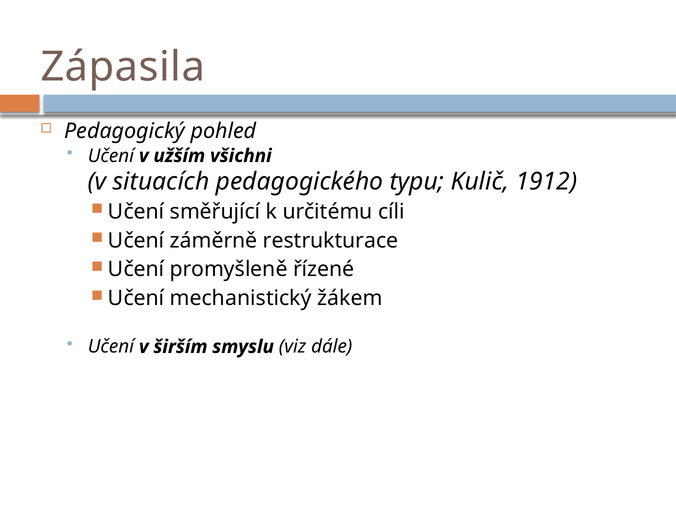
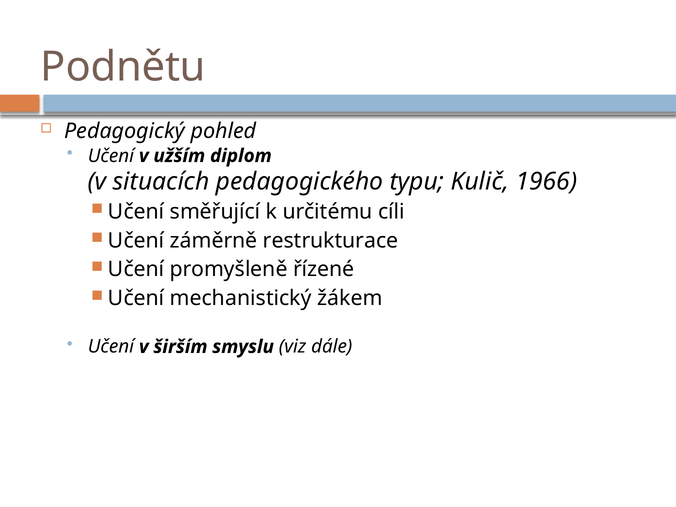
Zápasila: Zápasila -> Podnětu
všichni: všichni -> diplom
1912: 1912 -> 1966
